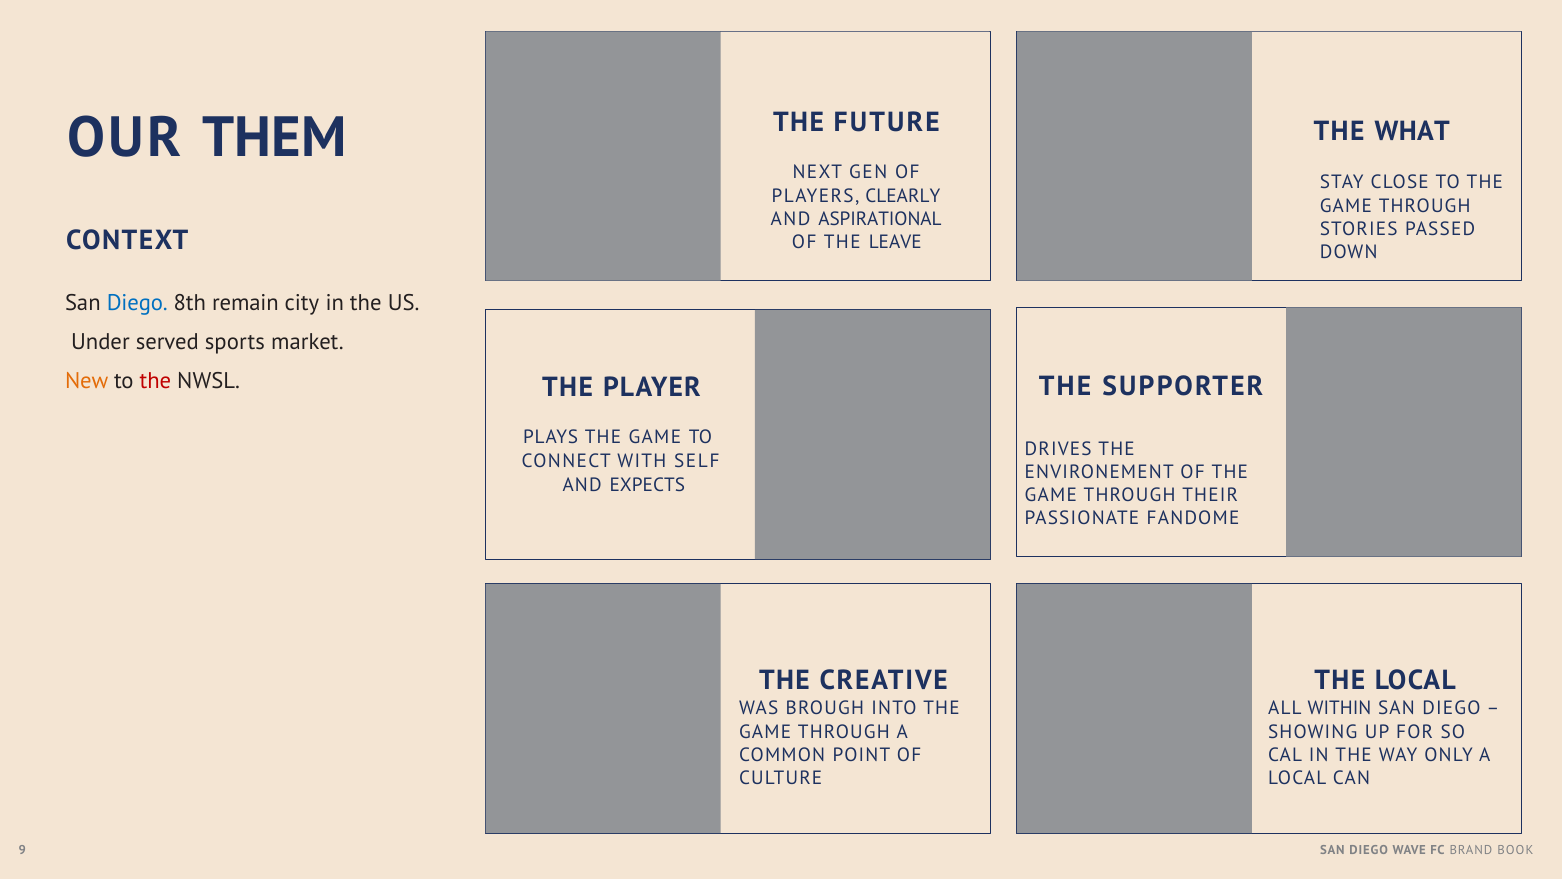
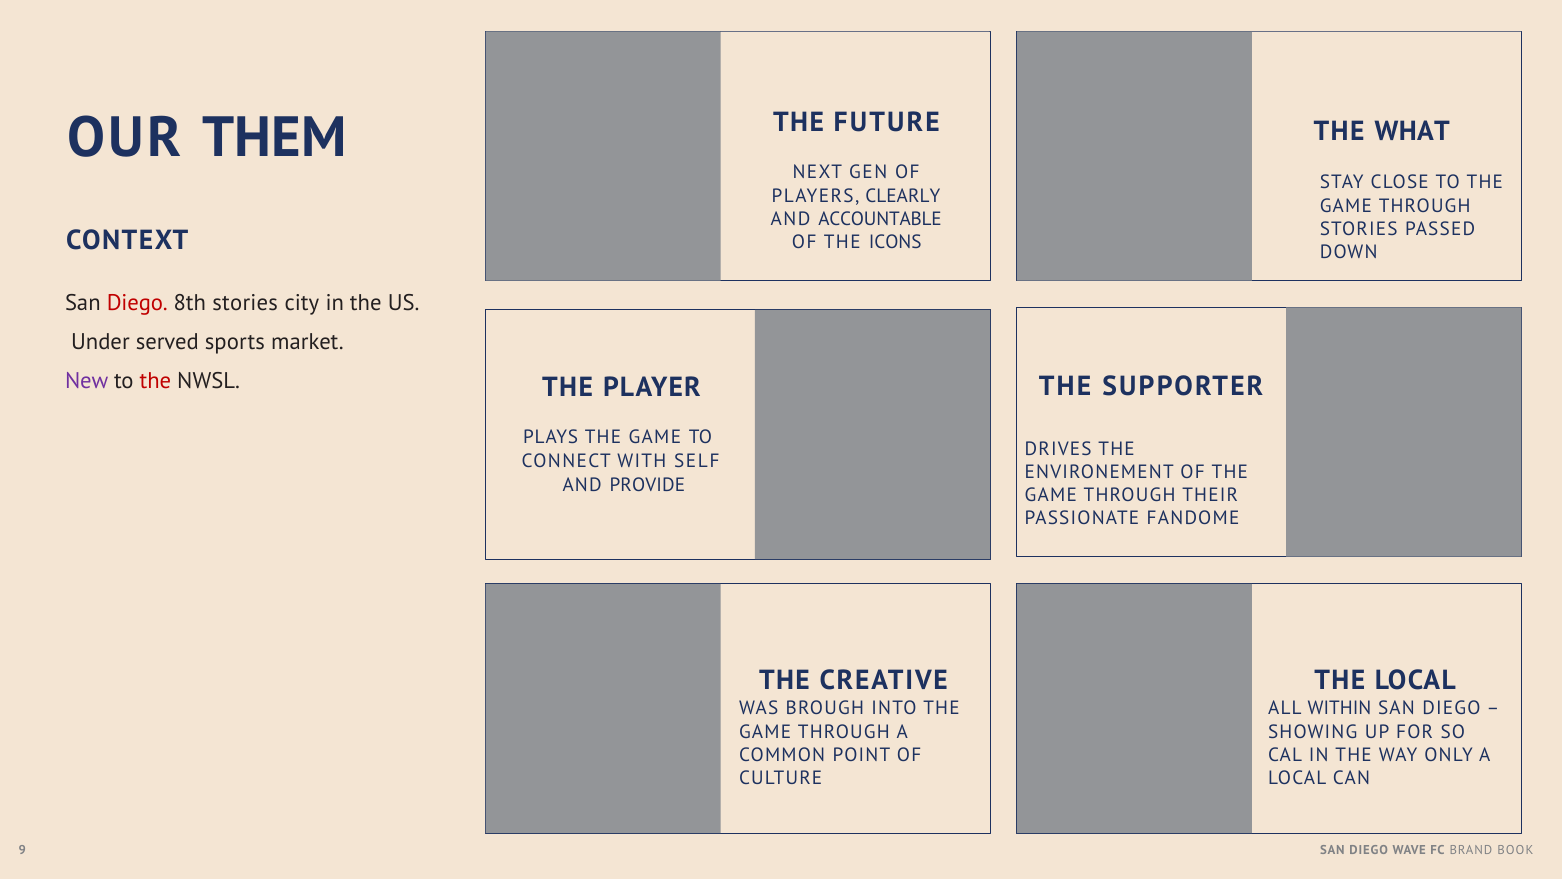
ASPIRATIONAL: ASPIRATIONAL -> ACCOUNTABLE
LEAVE: LEAVE -> ICONS
Diego at (137, 303) colour: blue -> red
8th remain: remain -> stories
New colour: orange -> purple
EXPECTS: EXPECTS -> PROVIDE
